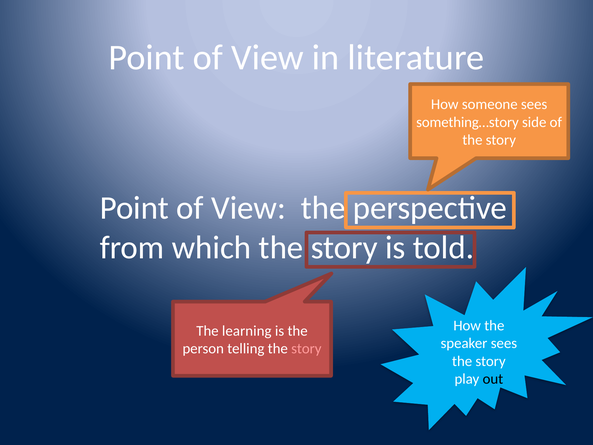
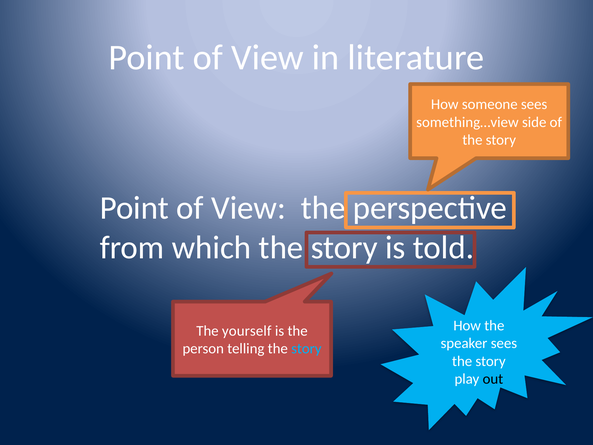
something…story: something…story -> something…view
learning: learning -> yourself
story at (306, 348) colour: pink -> light blue
